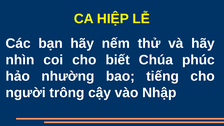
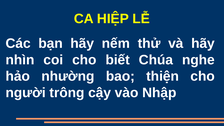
phúc: phúc -> nghe
tiếng: tiếng -> thiện
